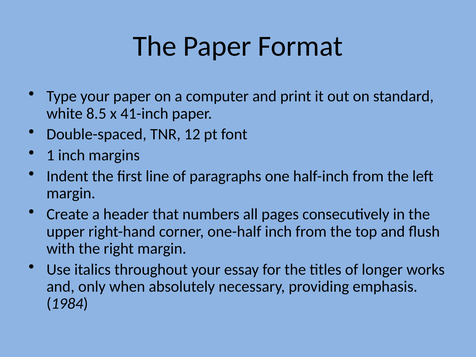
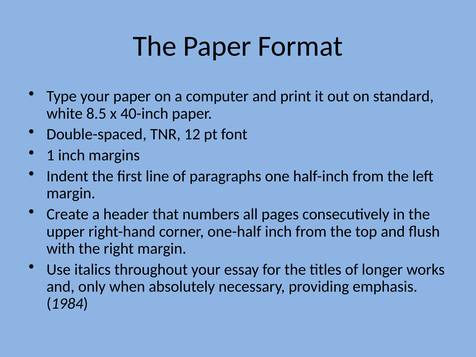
41-inch: 41-inch -> 40-inch
